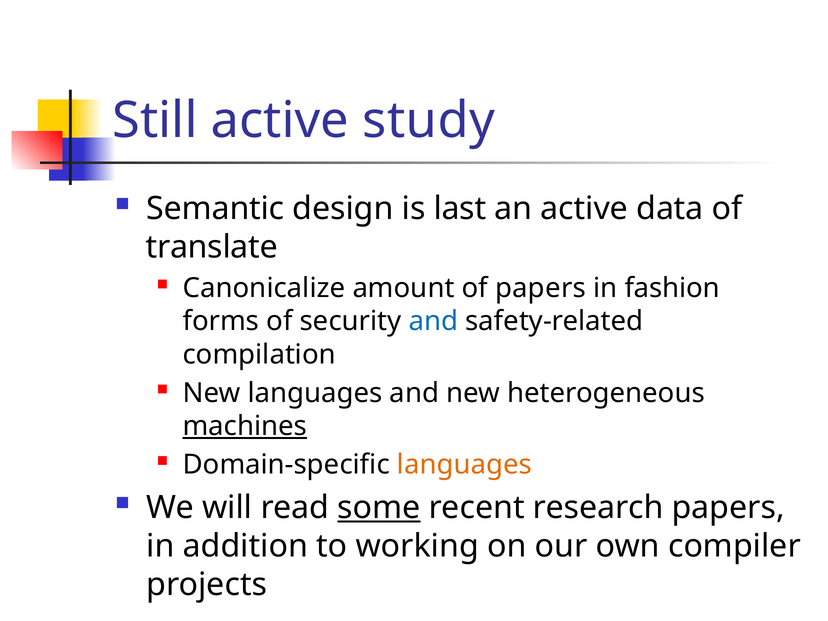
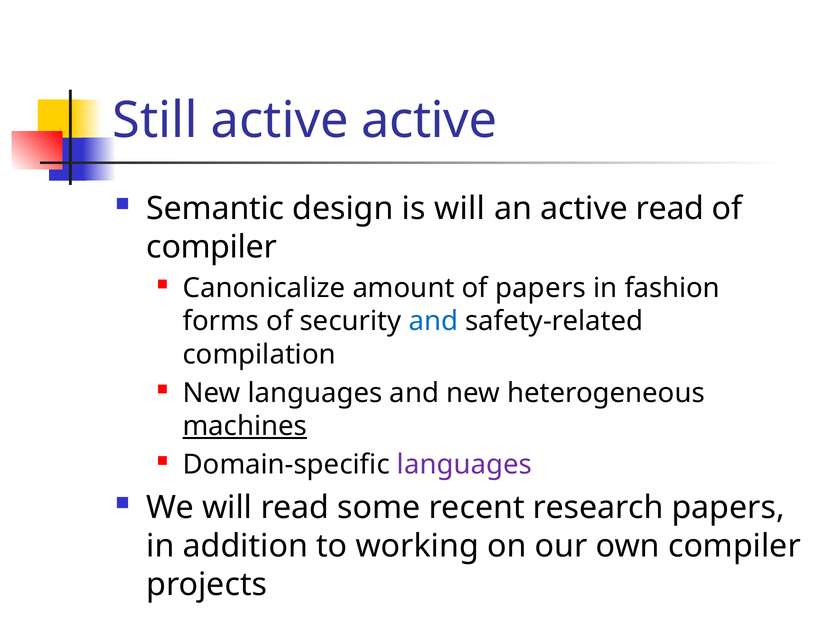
active study: study -> active
is last: last -> will
active data: data -> read
translate at (212, 247): translate -> compiler
languages at (464, 465) colour: orange -> purple
some underline: present -> none
